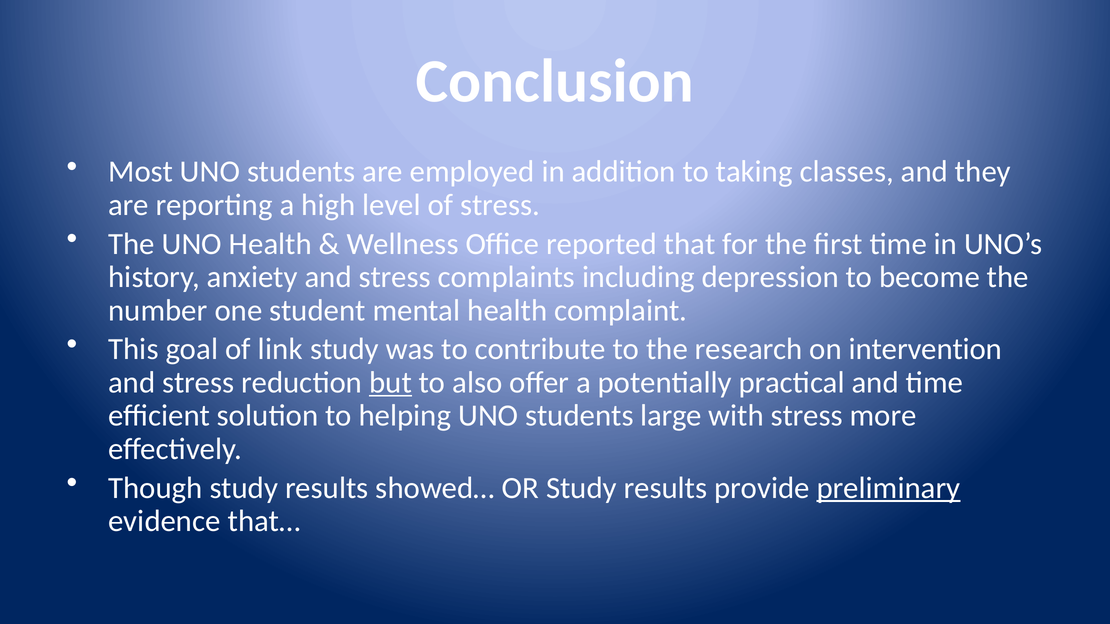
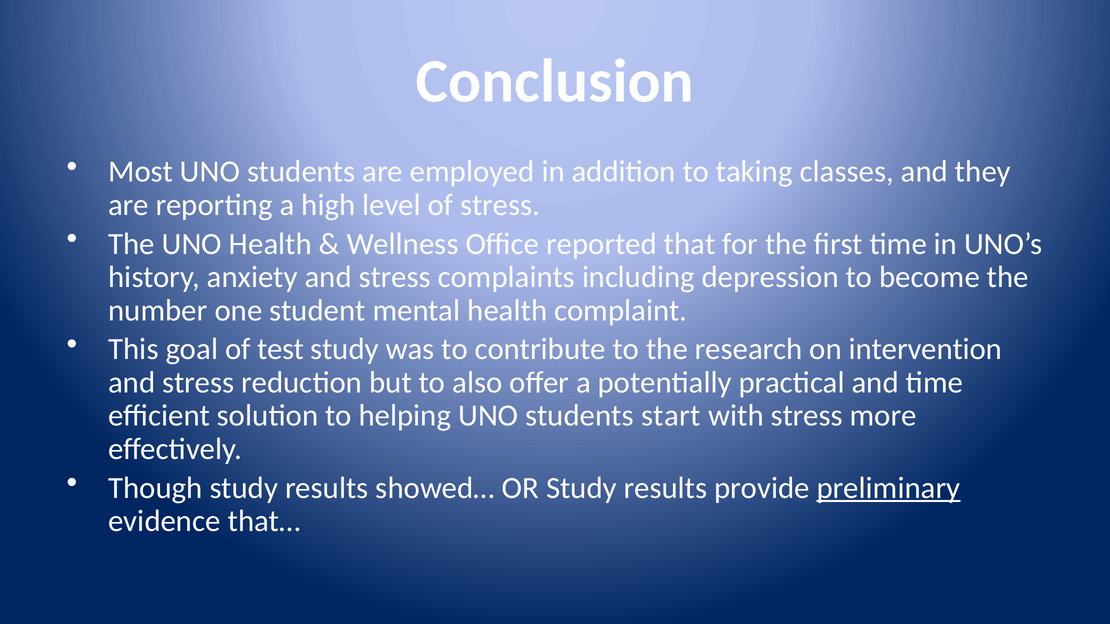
link: link -> test
but underline: present -> none
large: large -> start
